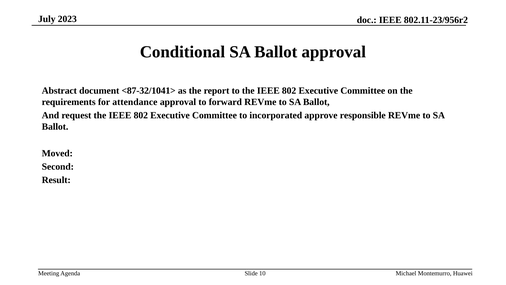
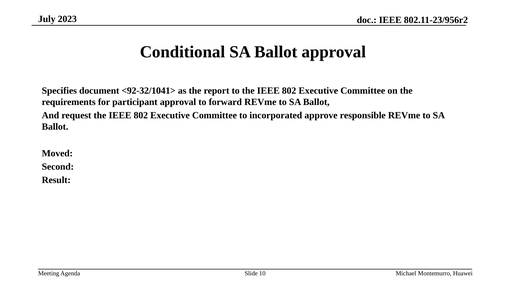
Abstract: Abstract -> Specifies
<87-32/1041>: <87-32/1041> -> <92-32/1041>
attendance: attendance -> participant
